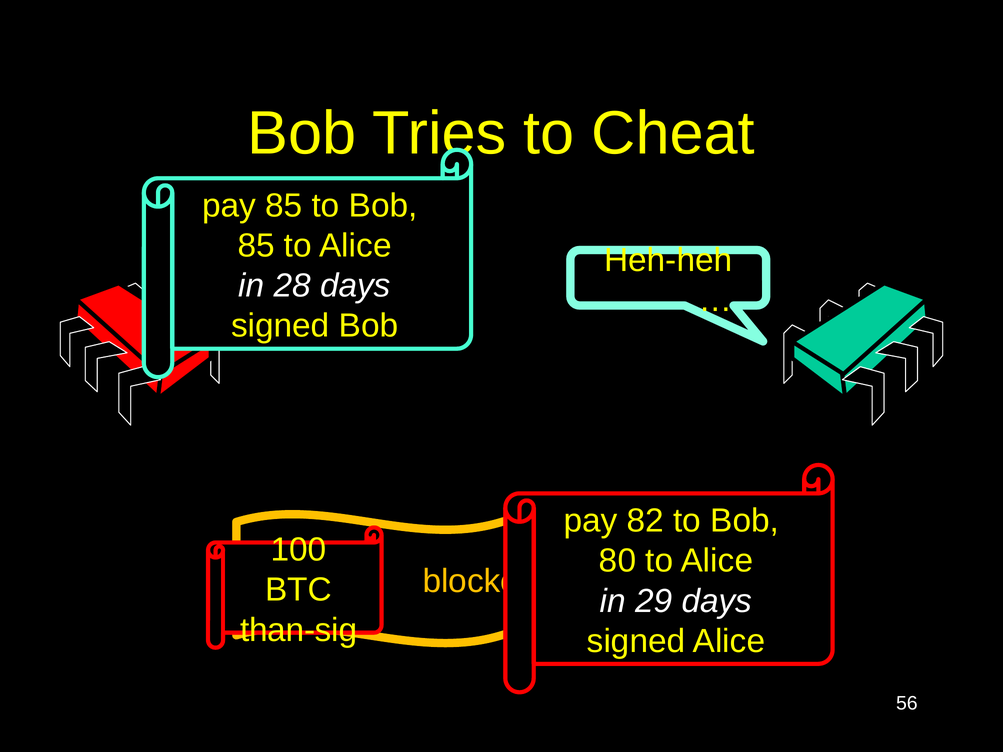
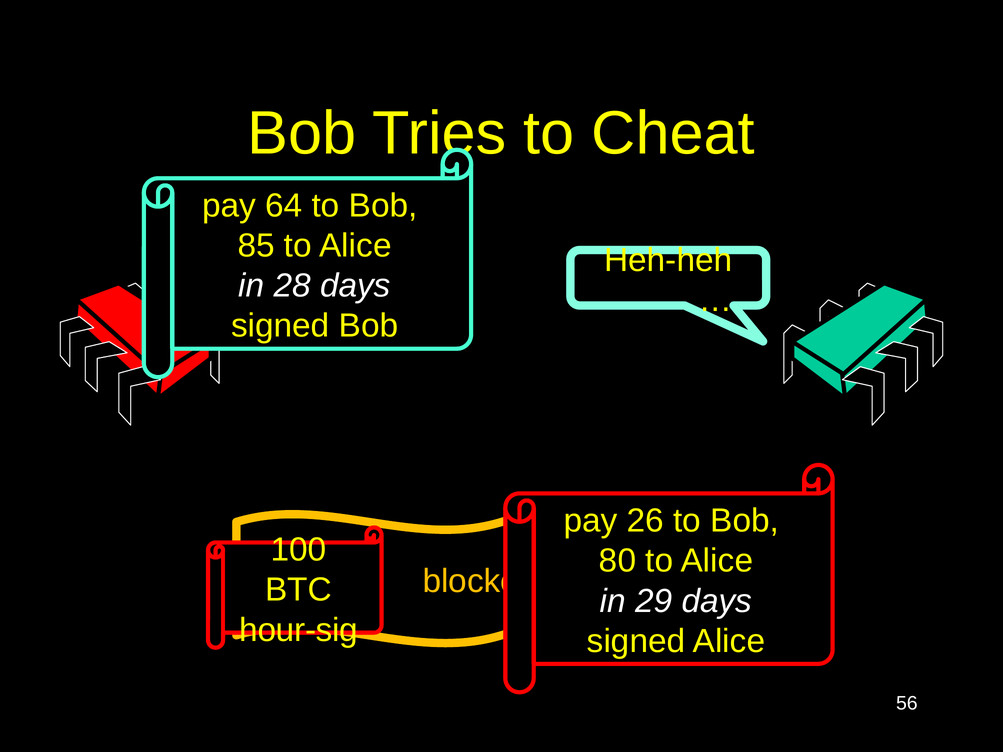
pay 85: 85 -> 64
82: 82 -> 26
than-sig: than-sig -> hour-sig
